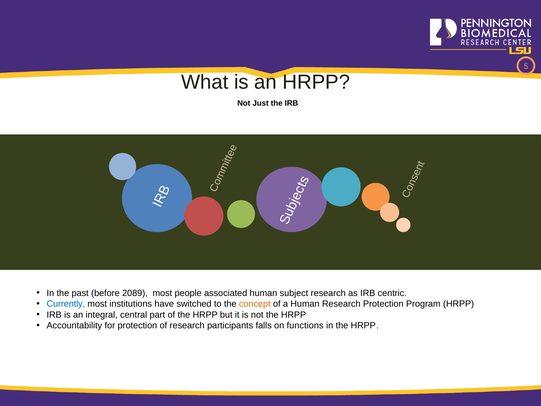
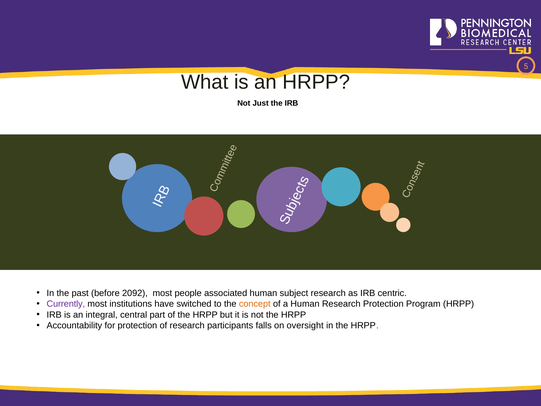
2089: 2089 -> 2092
Currently colour: blue -> purple
functions: functions -> oversight
